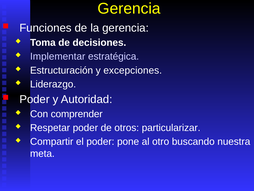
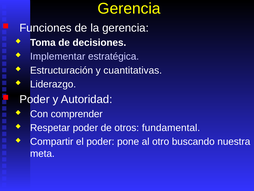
excepciones: excepciones -> cuantitativas
particularizar: particularizar -> fundamental
